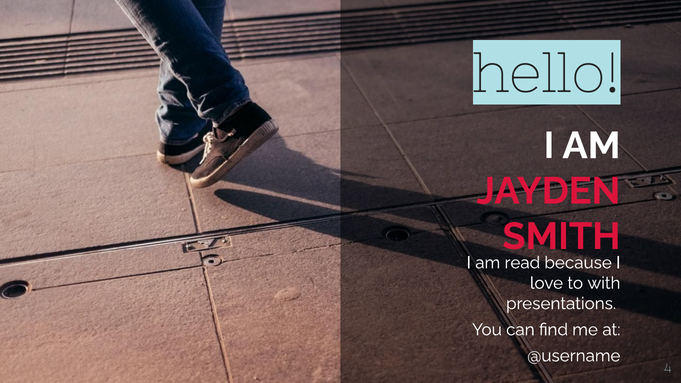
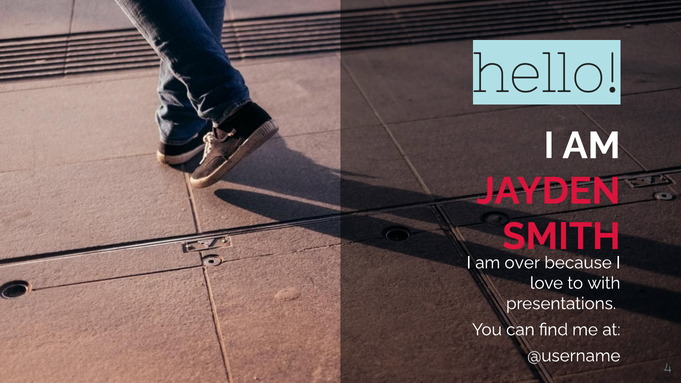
read: read -> over
